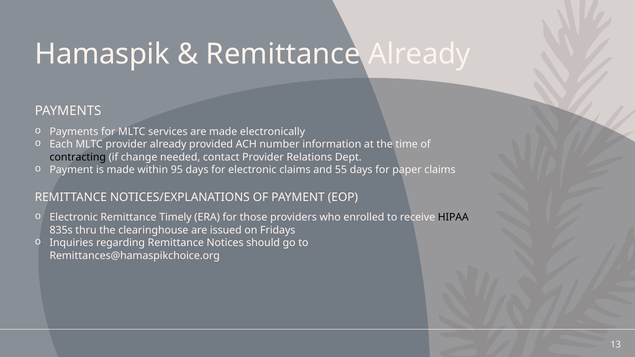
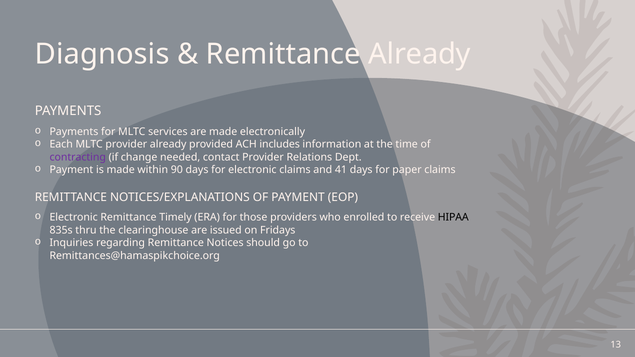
Hamaspik: Hamaspik -> Diagnosis
number: number -> includes
contracting colour: black -> purple
95: 95 -> 90
55: 55 -> 41
